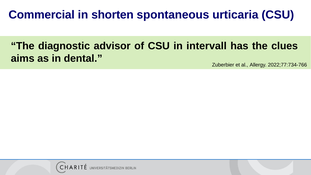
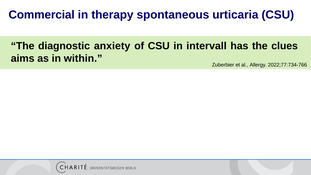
shorten: shorten -> therapy
advisor: advisor -> anxiety
dental: dental -> within
